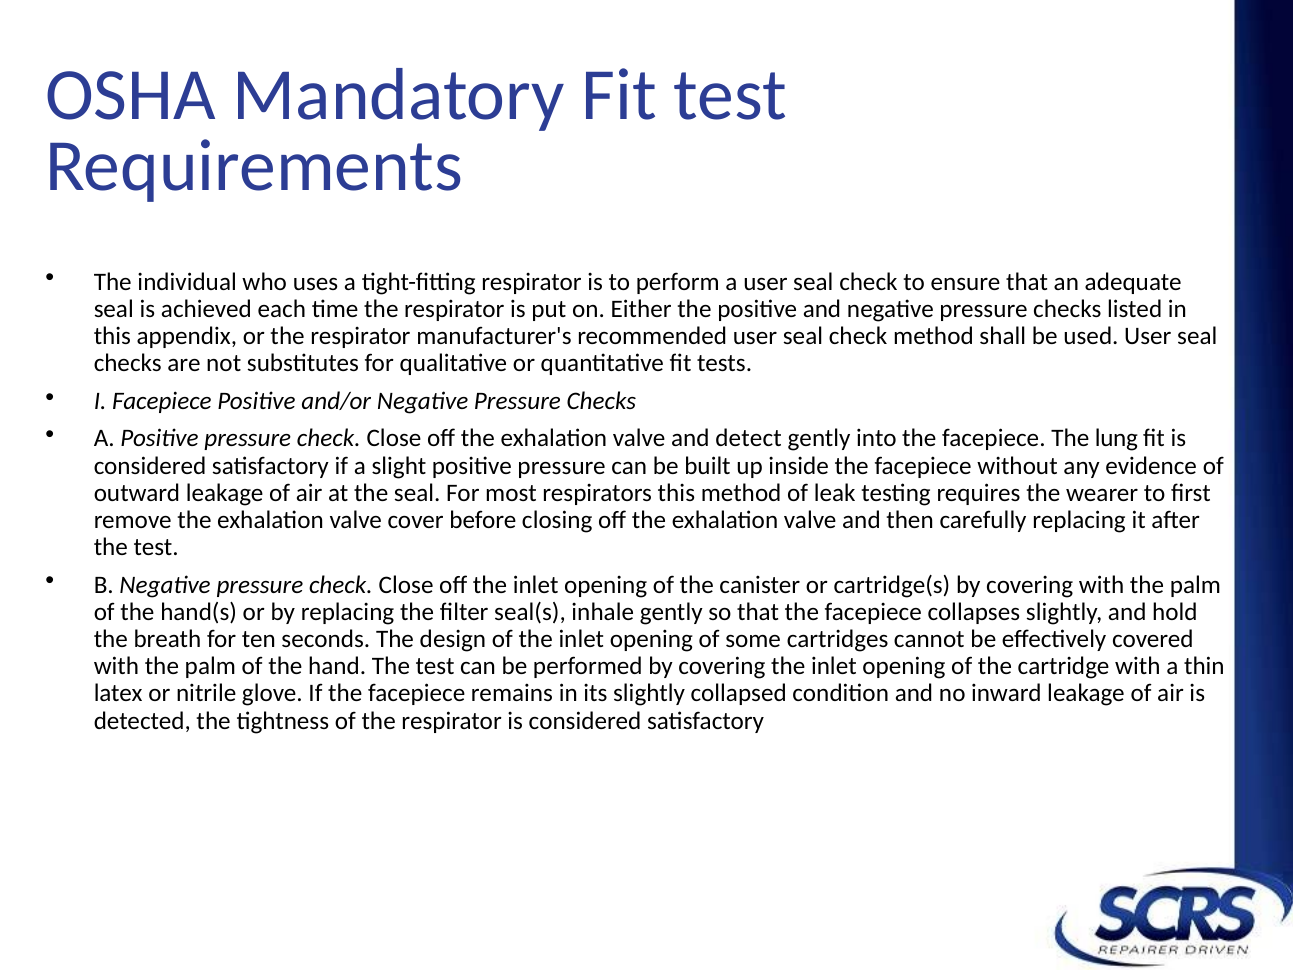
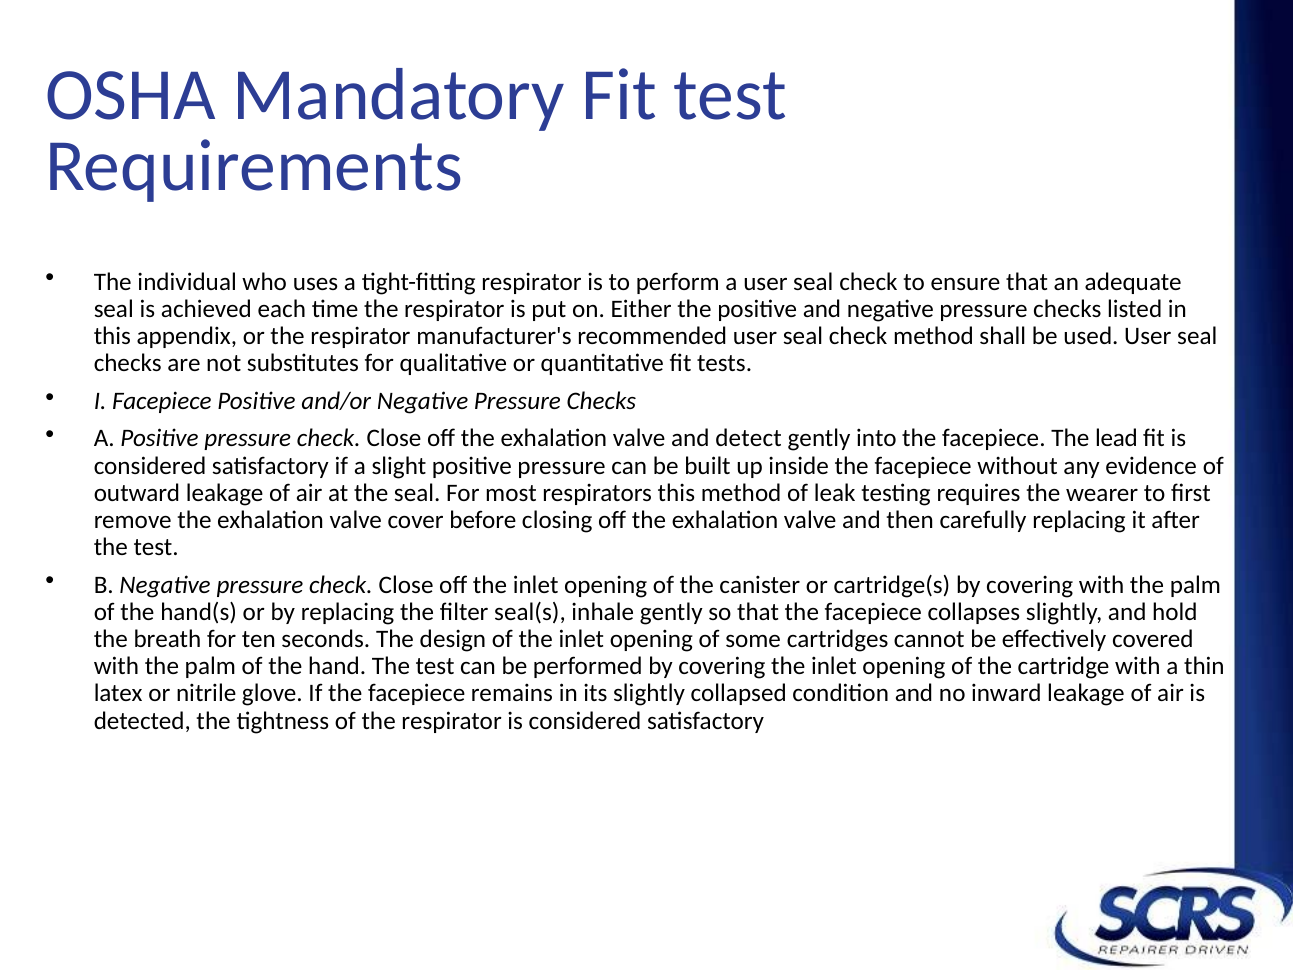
lung: lung -> lead
